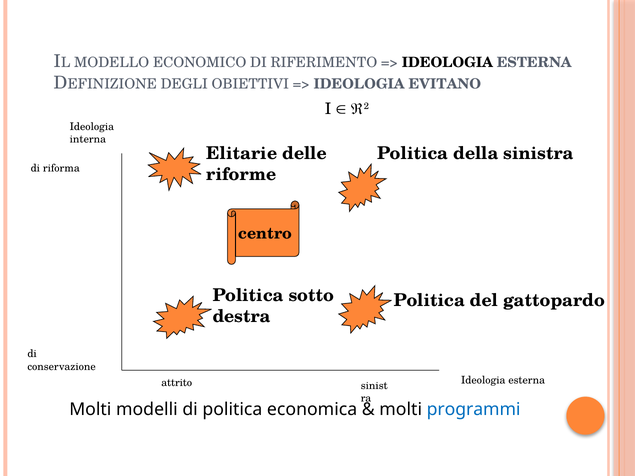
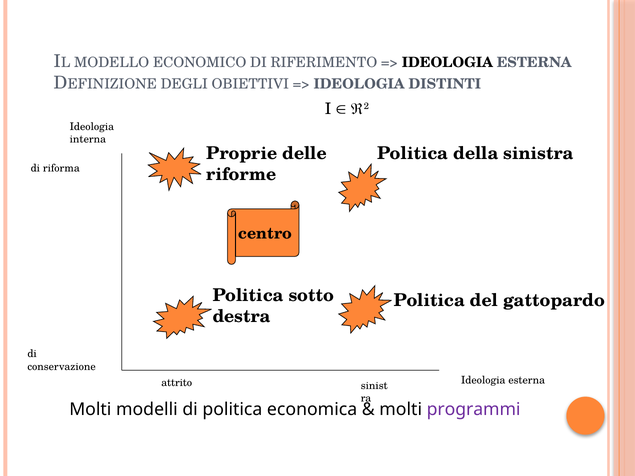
EVITANO: EVITANO -> DISTINTI
Elitarie: Elitarie -> Proprie
programmi colour: blue -> purple
